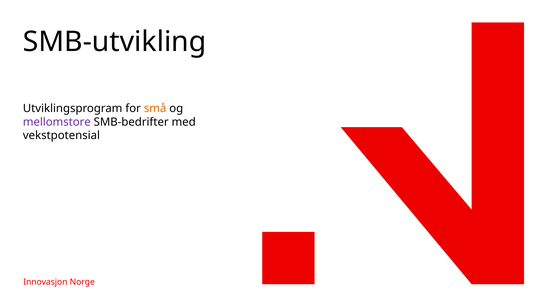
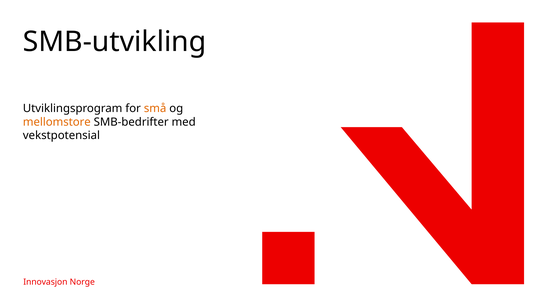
mellomstore colour: purple -> orange
